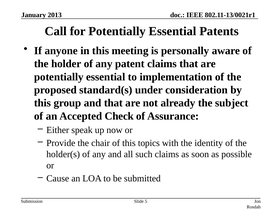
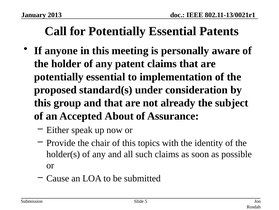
Check: Check -> About
